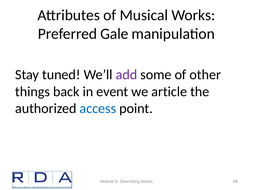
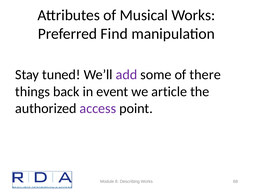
Gale: Gale -> Find
other: other -> there
access colour: blue -> purple
